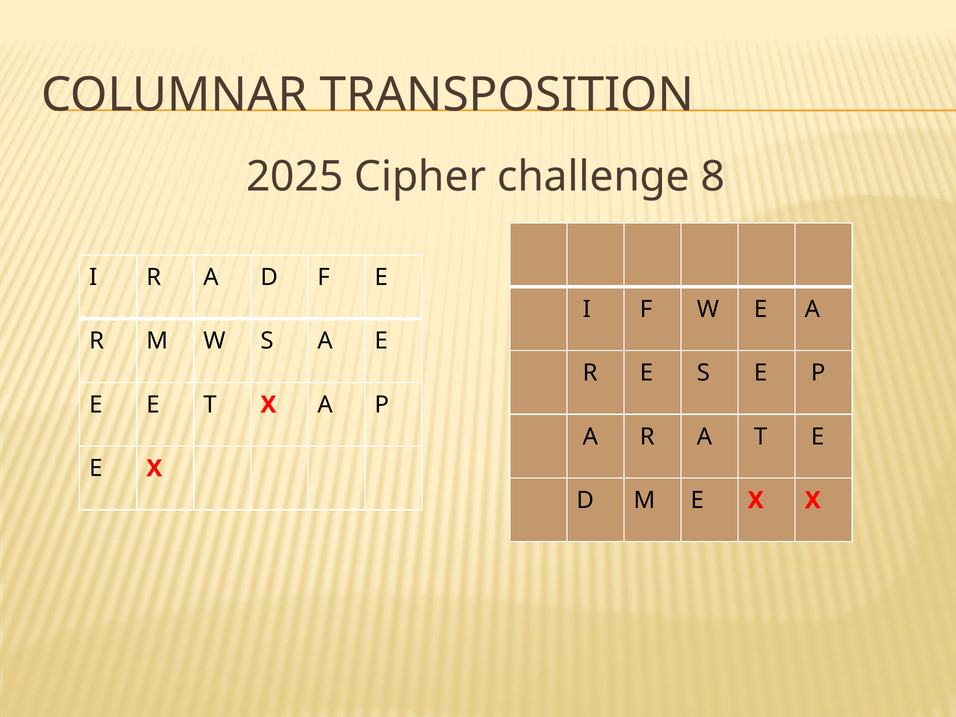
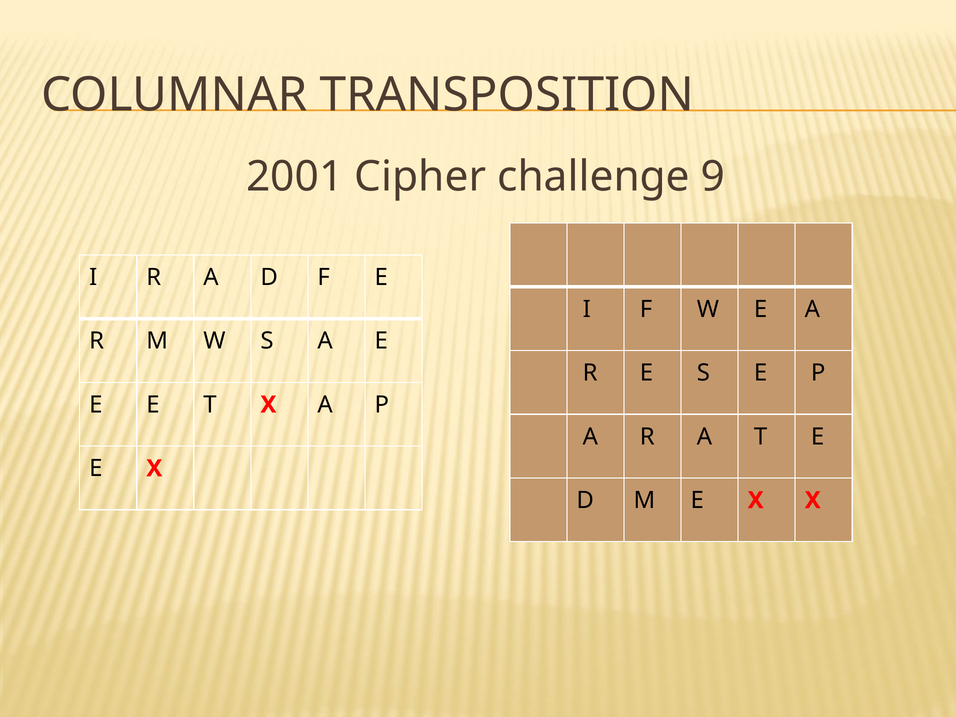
2025: 2025 -> 2001
8: 8 -> 9
